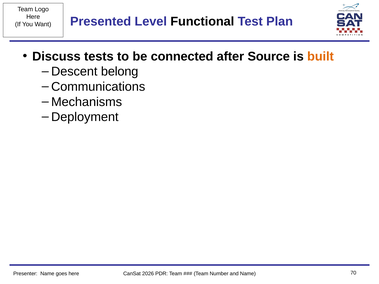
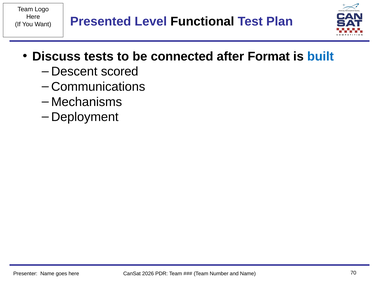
Source: Source -> Format
built colour: orange -> blue
belong: belong -> scored
